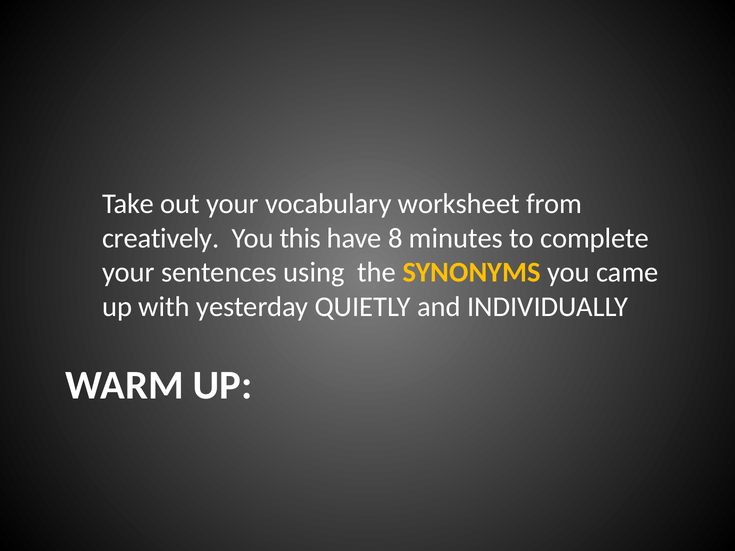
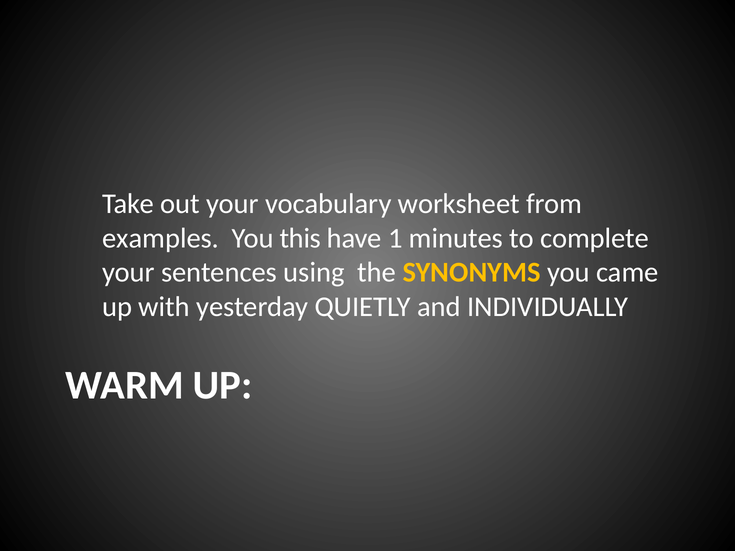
creatively: creatively -> examples
8: 8 -> 1
